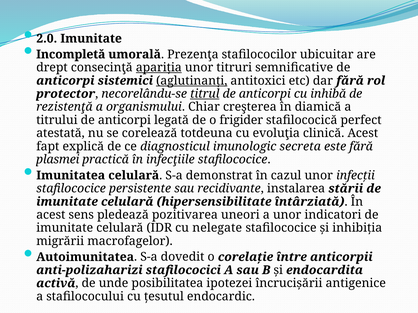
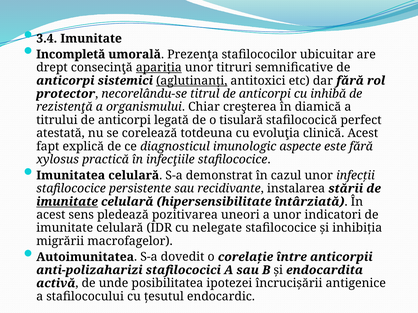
2.0: 2.0 -> 3.4
titrul underline: present -> none
frigider: frigider -> tisulară
secreta: secreta -> aspecte
plasmei: plasmei -> xylosus
imunitate at (67, 202) underline: none -> present
